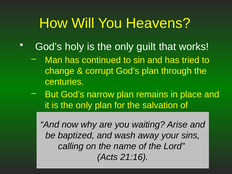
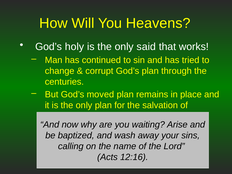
guilt: guilt -> said
narrow: narrow -> moved
21:16: 21:16 -> 12:16
